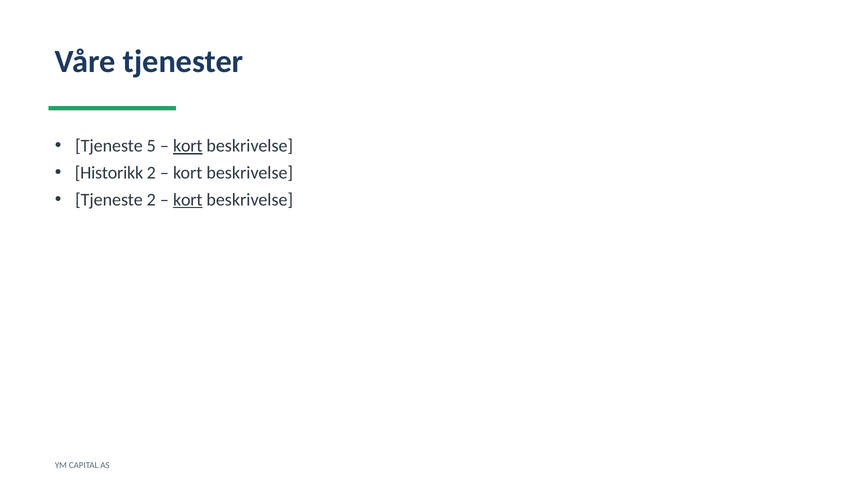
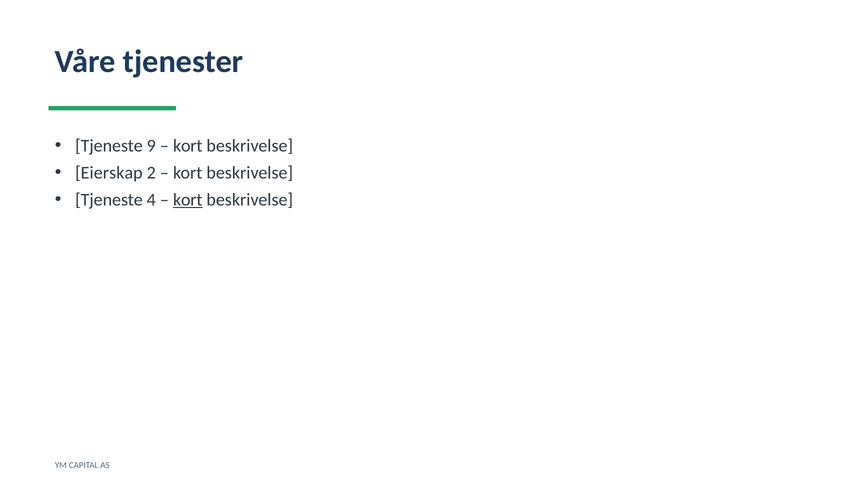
5: 5 -> 9
kort at (188, 146) underline: present -> none
Historikk: Historikk -> Eierskap
Tjeneste 2: 2 -> 4
